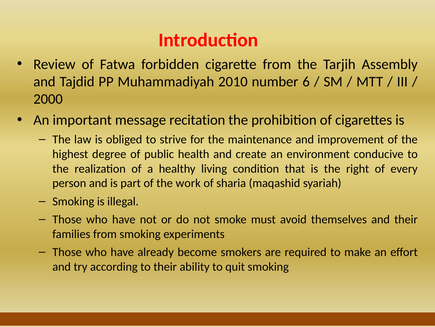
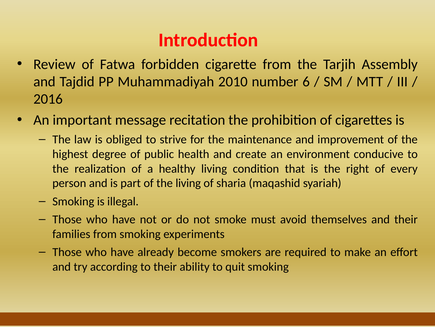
2000: 2000 -> 2016
the work: work -> living
